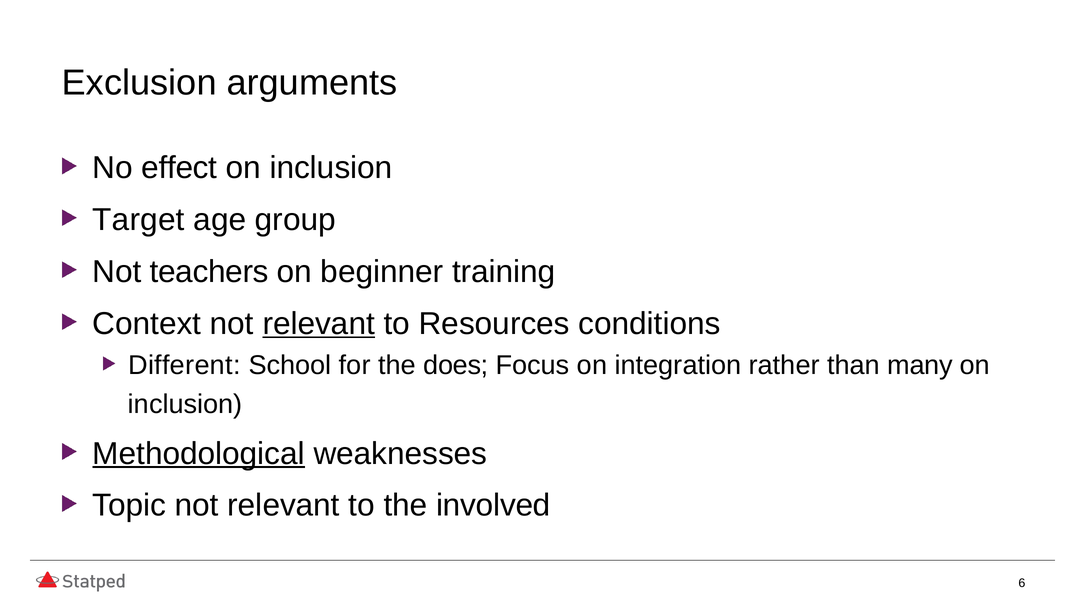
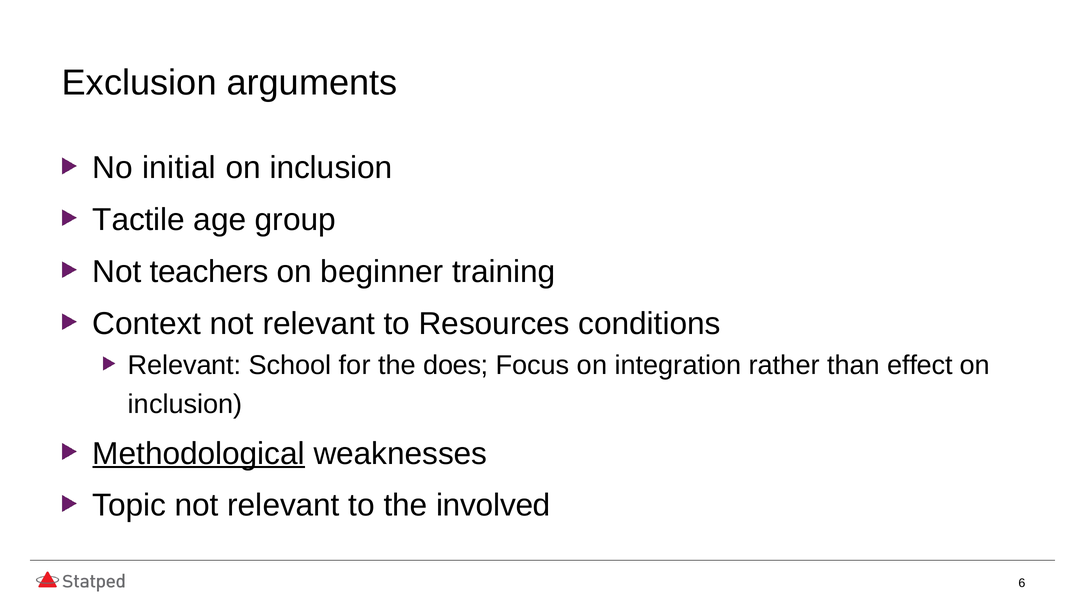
effect: effect -> initial
Target: Target -> Tactile
relevant at (319, 324) underline: present -> none
Different at (184, 365): Different -> Relevant
many: many -> effect
